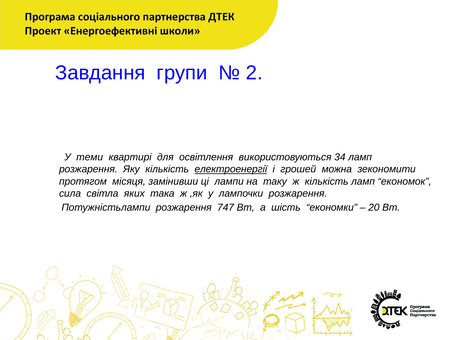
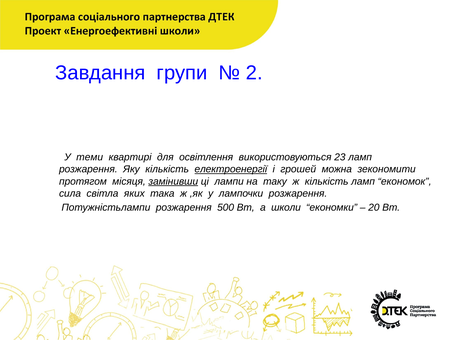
34: 34 -> 23
замінивши underline: none -> present
747: 747 -> 500
шість: шість -> школи
